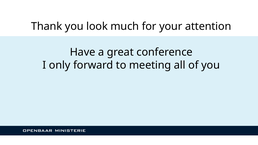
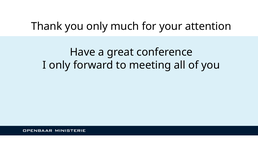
you look: look -> only
